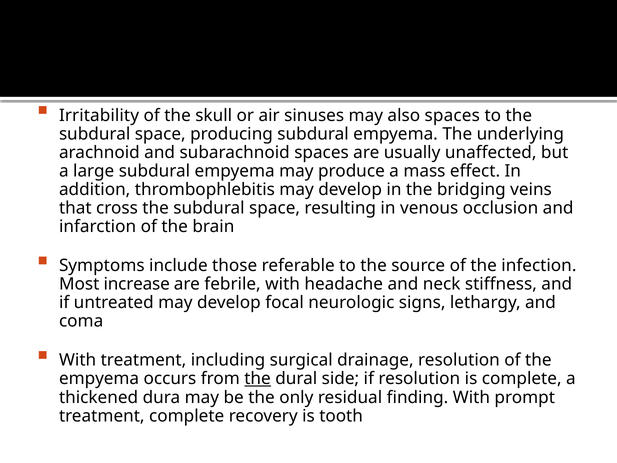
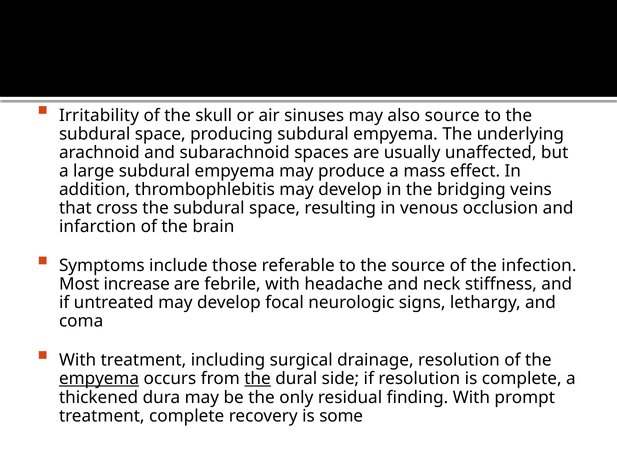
also spaces: spaces -> source
empyema at (99, 379) underline: none -> present
tooth: tooth -> some
